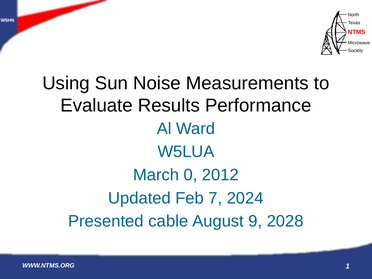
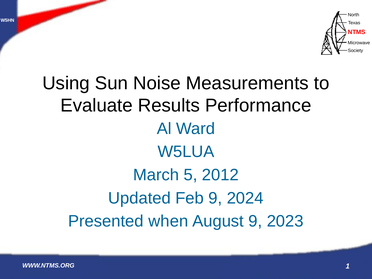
0: 0 -> 5
Feb 7: 7 -> 9
cable: cable -> when
2028: 2028 -> 2023
